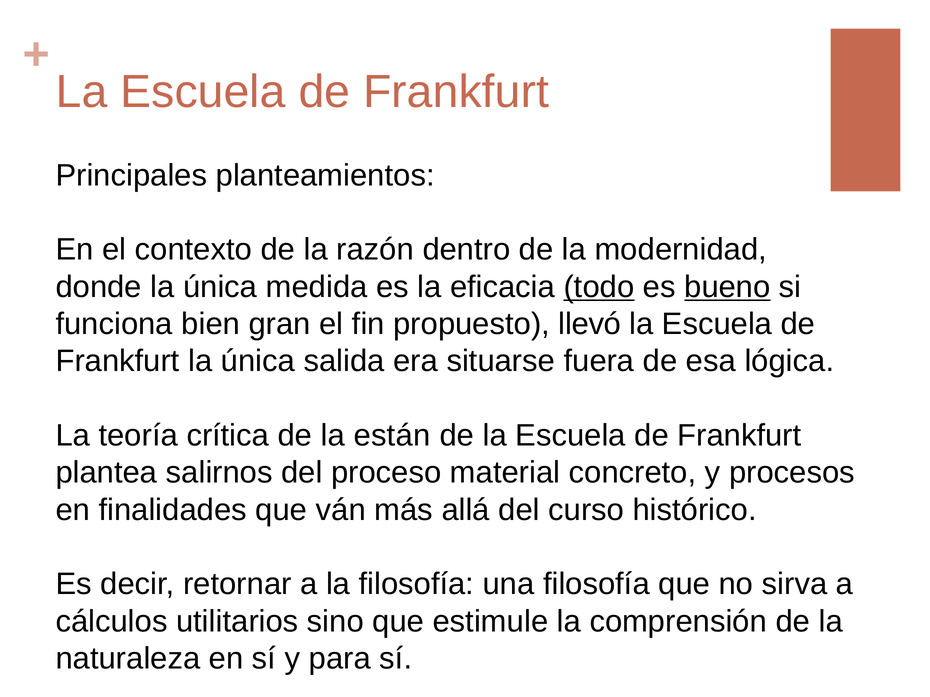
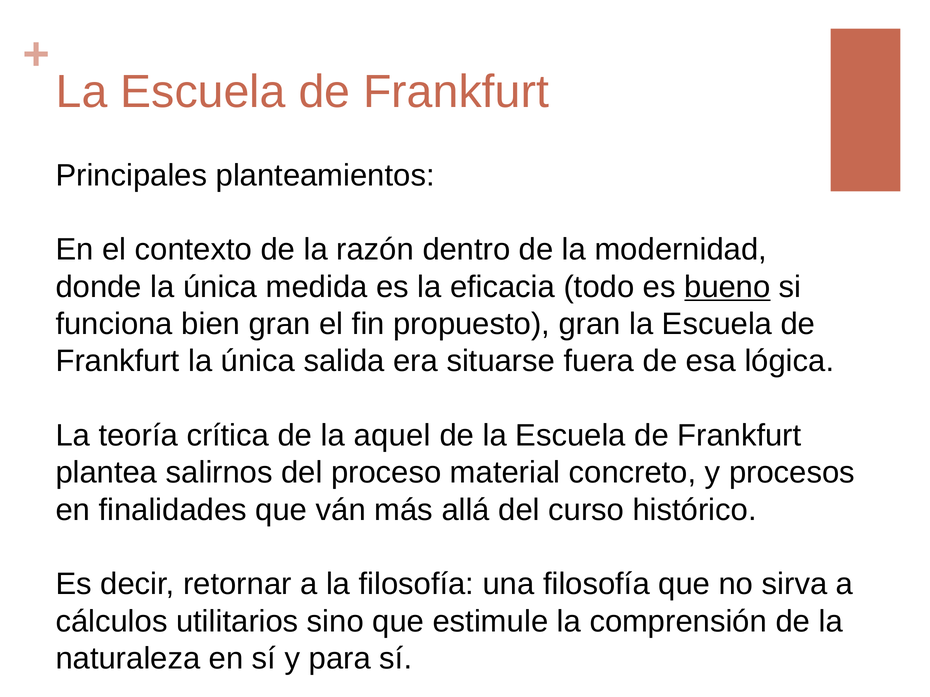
todo underline: present -> none
propuesto llevó: llevó -> gran
están: están -> aquel
